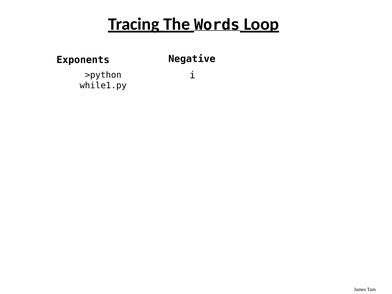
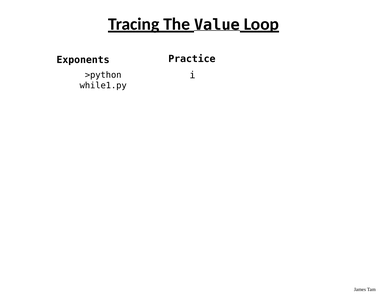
Words: Words -> Value
Negative: Negative -> Practice
